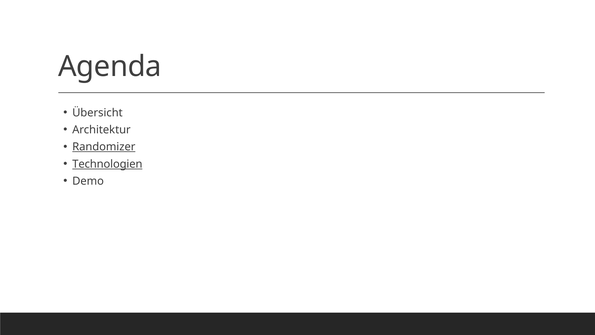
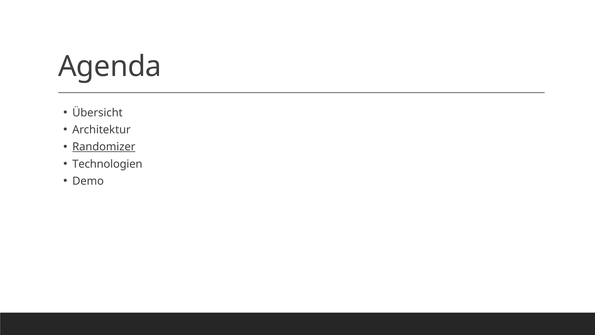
Technologien underline: present -> none
